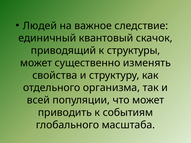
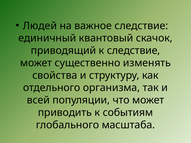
к структуры: структуры -> следствие
